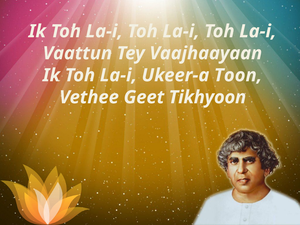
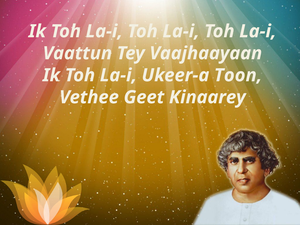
Tikhyoon: Tikhyoon -> Kinaarey
